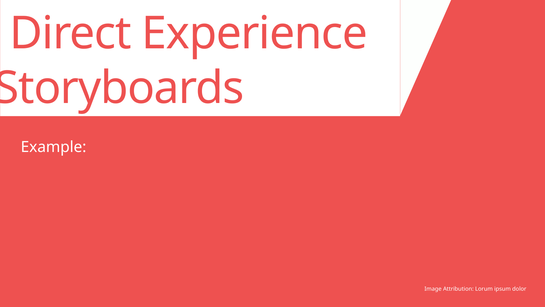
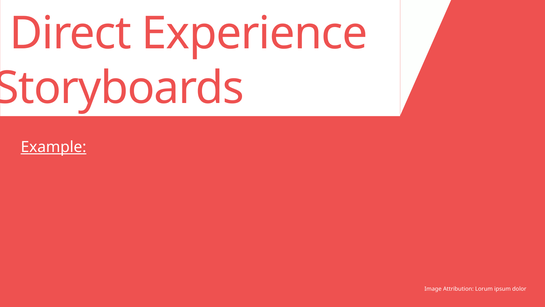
Example underline: none -> present
